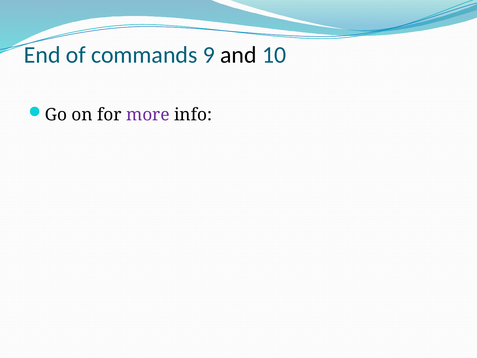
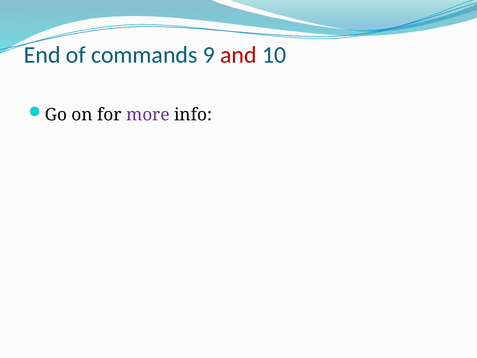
and colour: black -> red
